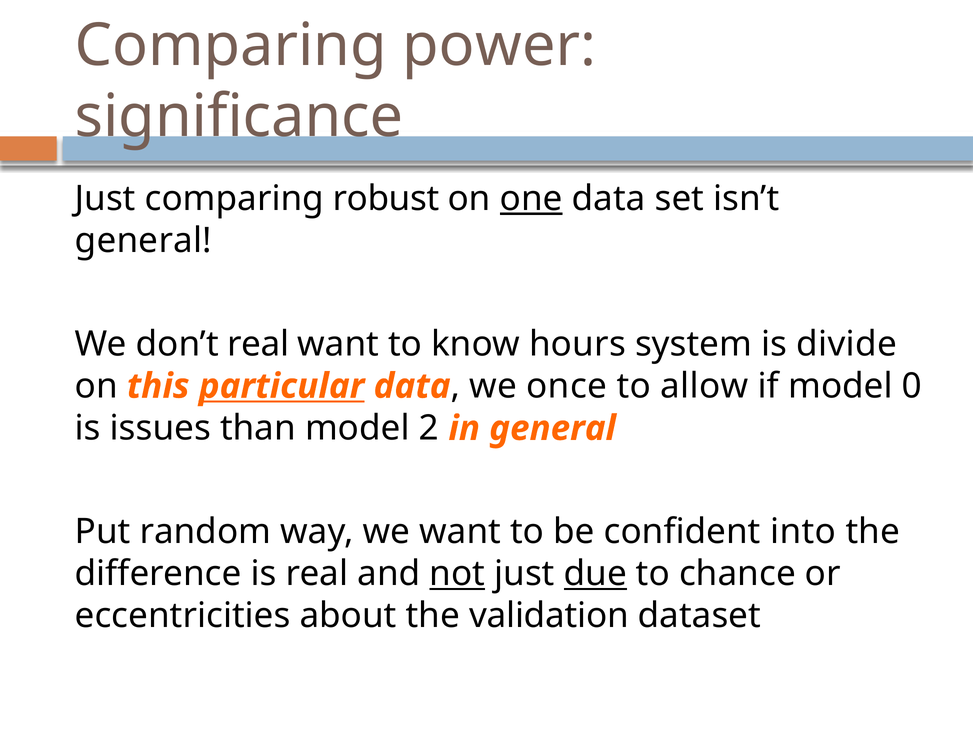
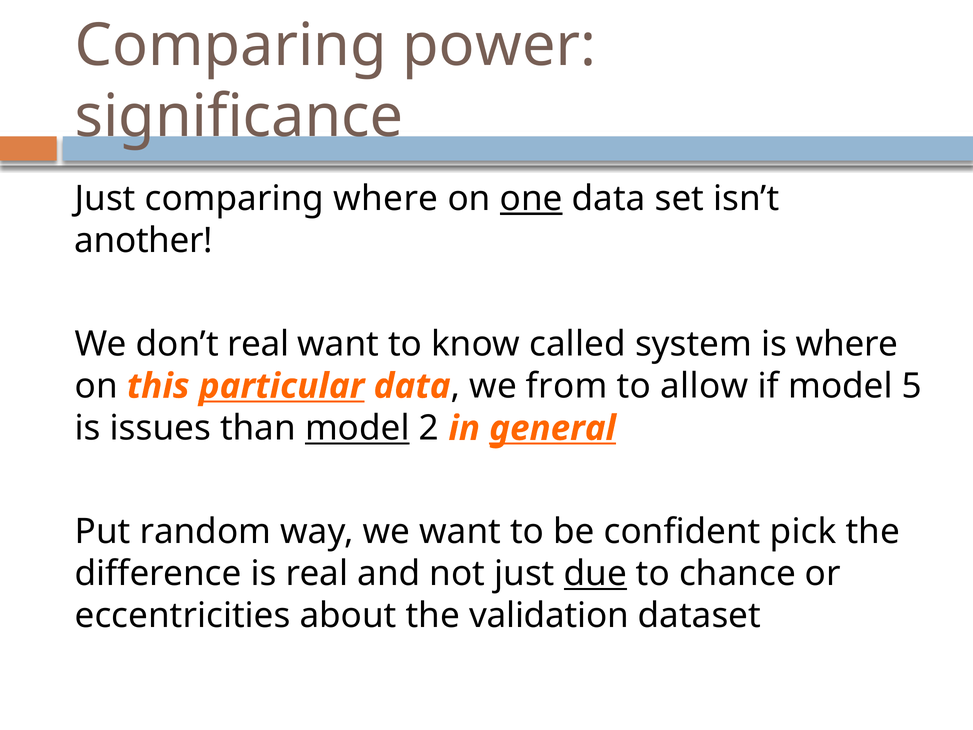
comparing robust: robust -> where
general at (143, 241): general -> another
hours: hours -> called
is divide: divide -> where
once: once -> from
0: 0 -> 5
model at (357, 428) underline: none -> present
general at (553, 428) underline: none -> present
into: into -> pick
not underline: present -> none
